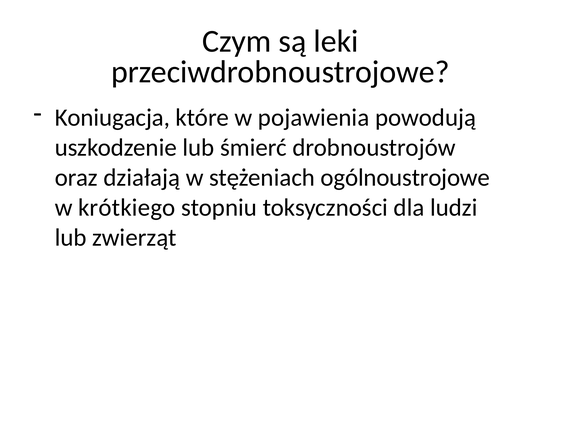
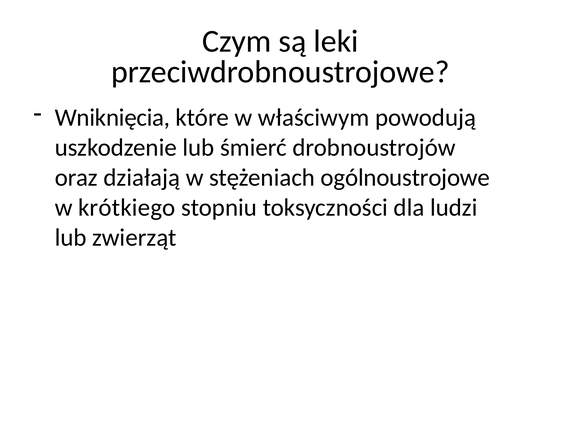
Koniugacja: Koniugacja -> Wniknięcia
pojawienia: pojawienia -> właściwym
